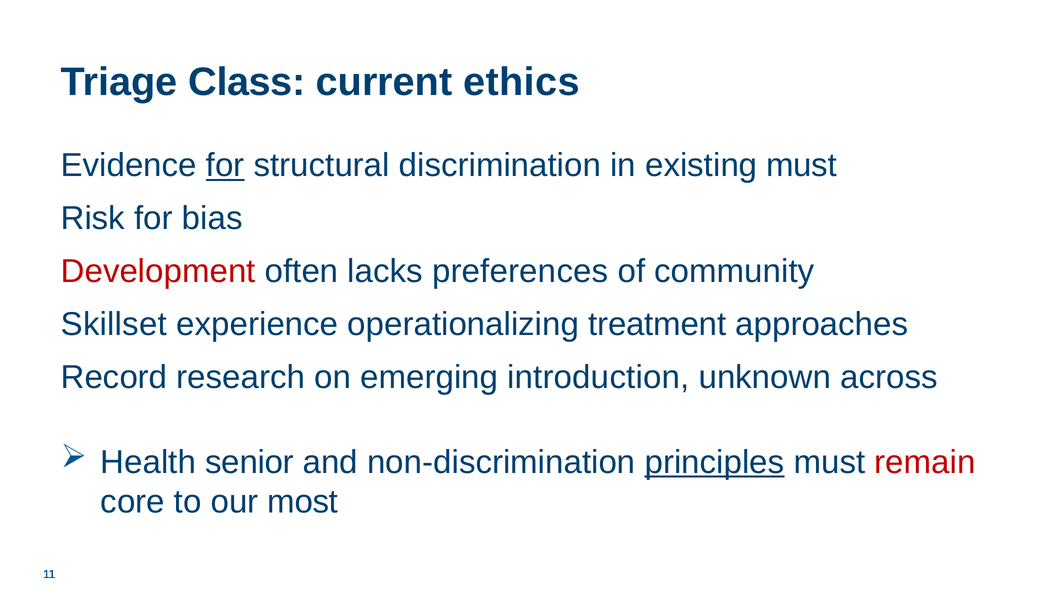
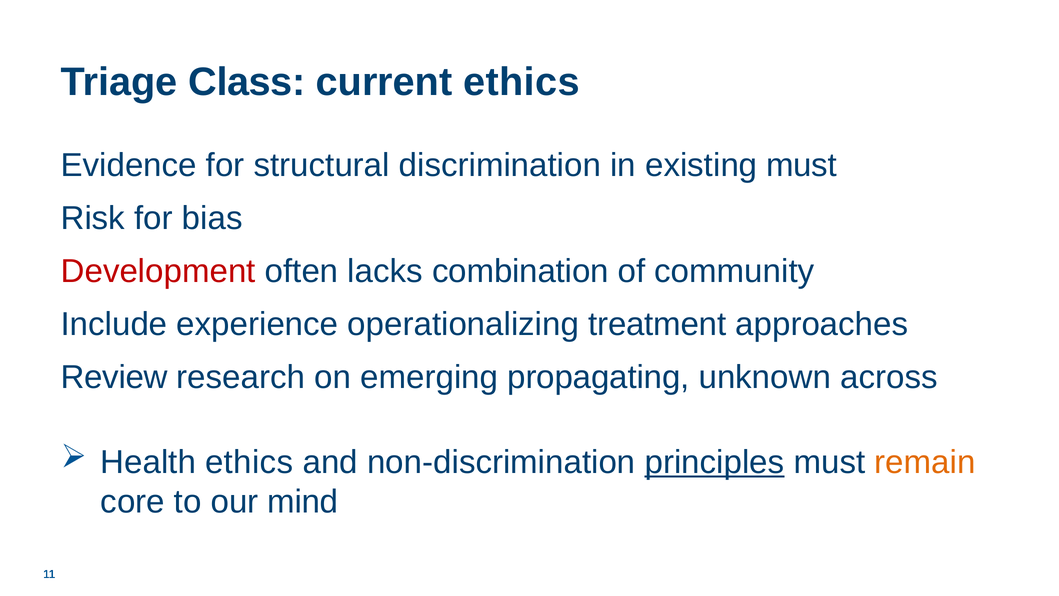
for at (225, 165) underline: present -> none
preferences: preferences -> combination
Skillset: Skillset -> Include
Record: Record -> Review
introduction: introduction -> propagating
Health senior: senior -> ethics
remain colour: red -> orange
most: most -> mind
